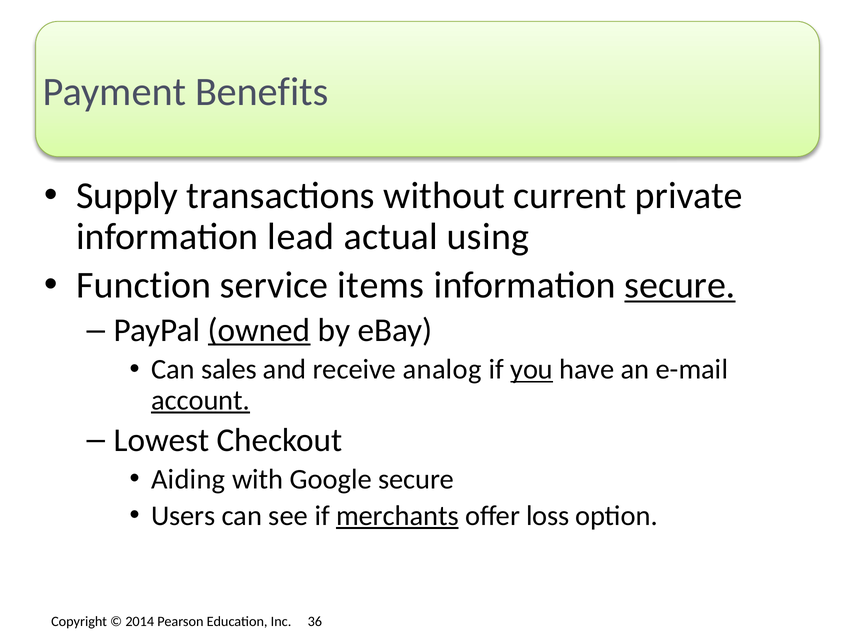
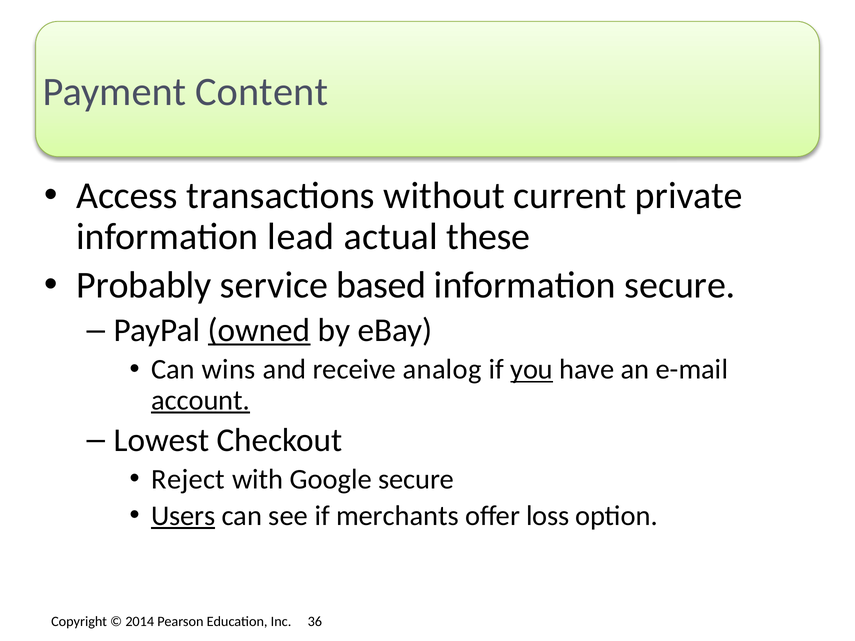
Benefits: Benefits -> Content
Supply: Supply -> Access
using: using -> these
Function: Function -> Probably
items: items -> based
secure at (680, 285) underline: present -> none
sales: sales -> wins
Aiding: Aiding -> Reject
Users underline: none -> present
merchants underline: present -> none
